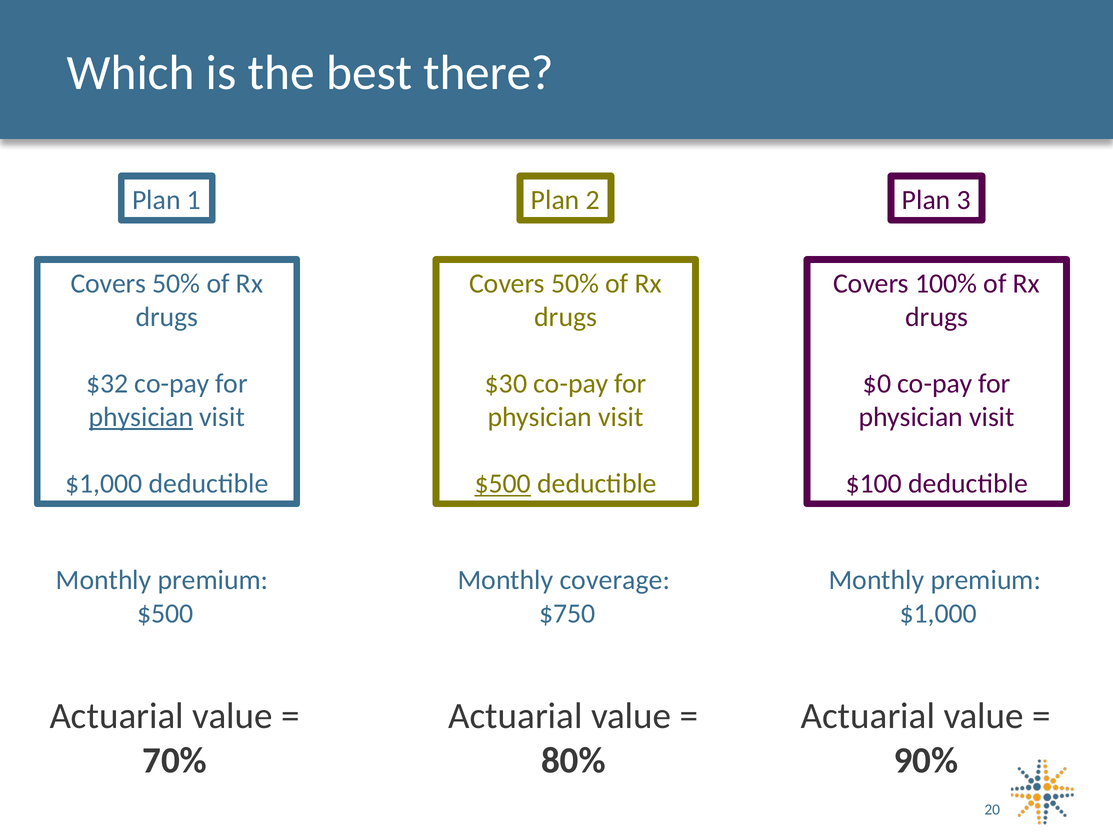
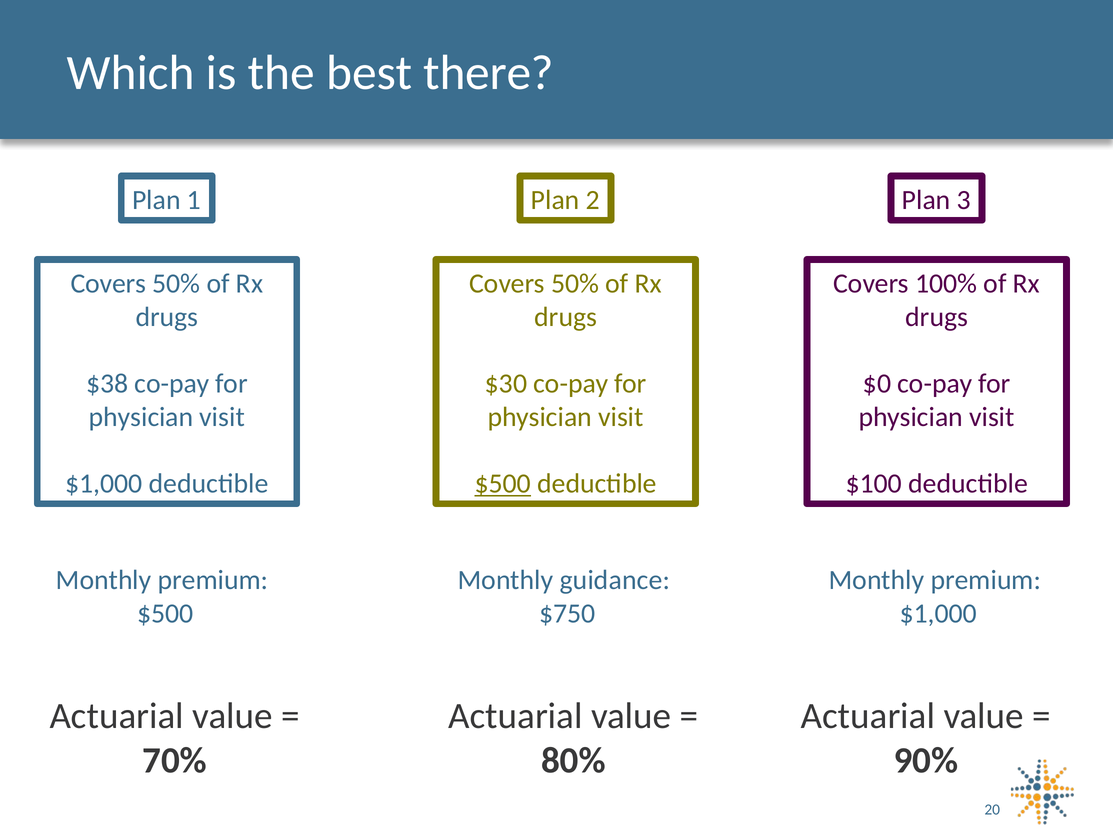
$32: $32 -> $38
physician at (141, 417) underline: present -> none
coverage: coverage -> guidance
